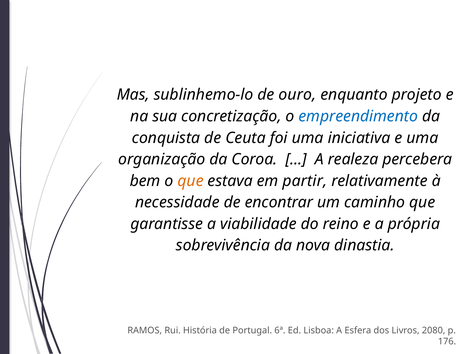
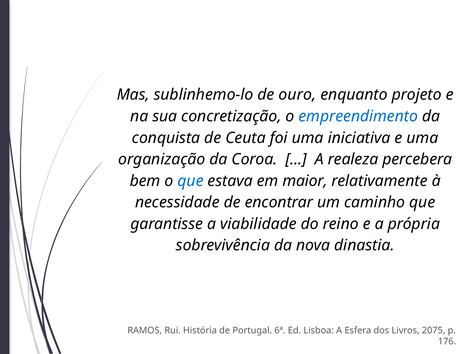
que at (191, 181) colour: orange -> blue
partir: partir -> maior
2080: 2080 -> 2075
